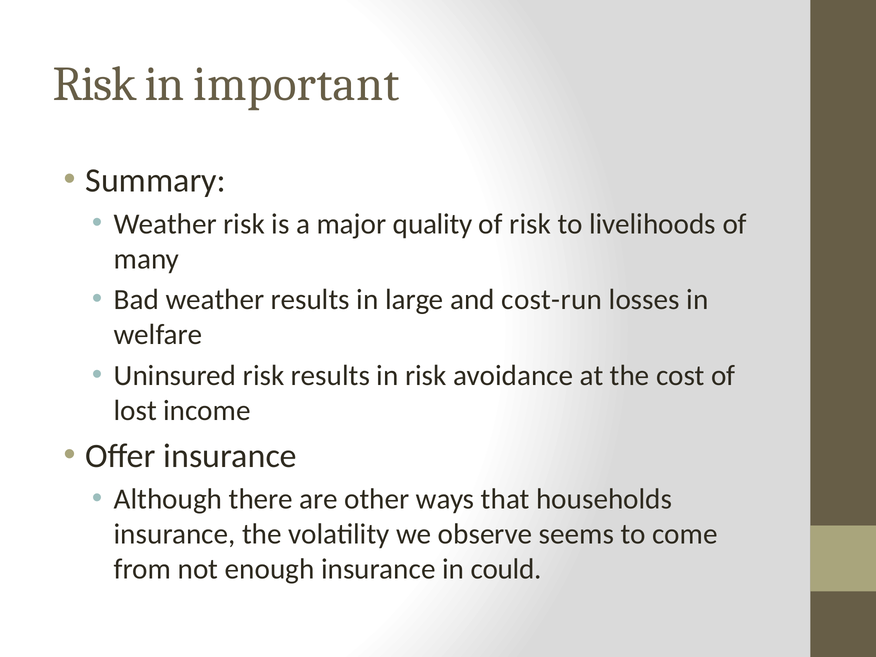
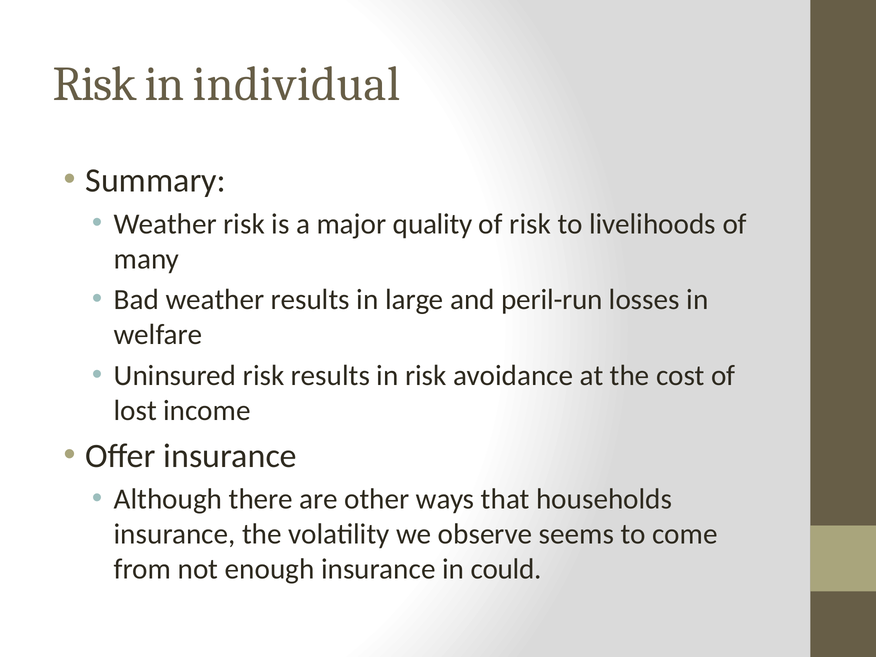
important: important -> individual
cost-run: cost-run -> peril-run
